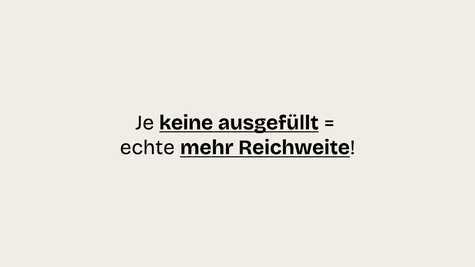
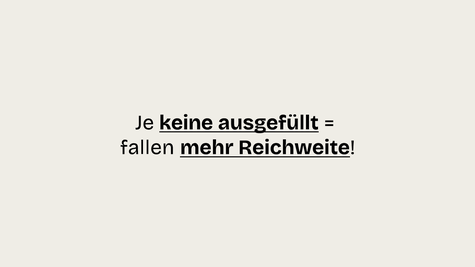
echte: echte -> fallen
